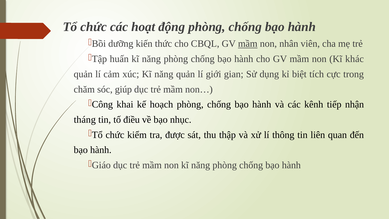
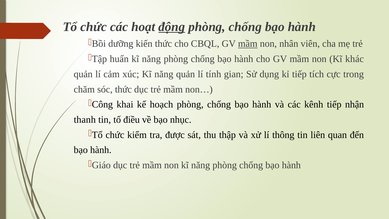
động underline: none -> present
giới: giới -> tính
kỉ biệt: biệt -> tiếp
sóc giúp: giúp -> thức
tháng: tháng -> thanh
